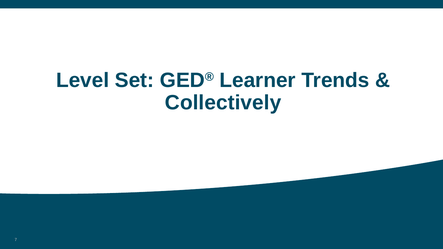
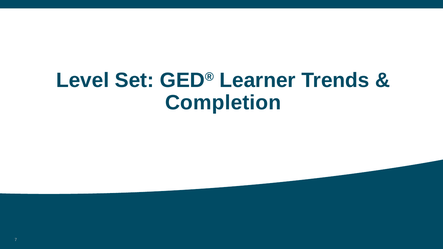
Collectively: Collectively -> Completion
